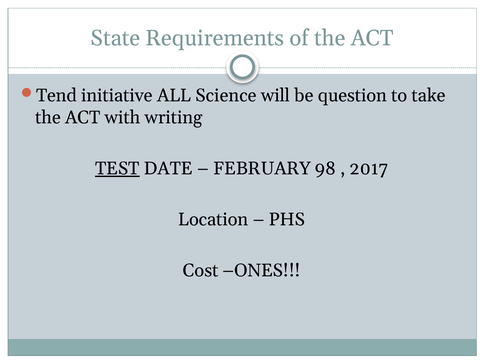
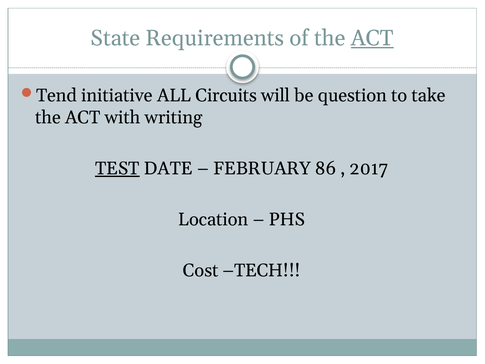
ACT at (372, 38) underline: none -> present
Science: Science -> Circuits
98: 98 -> 86
ONES: ONES -> TECH
